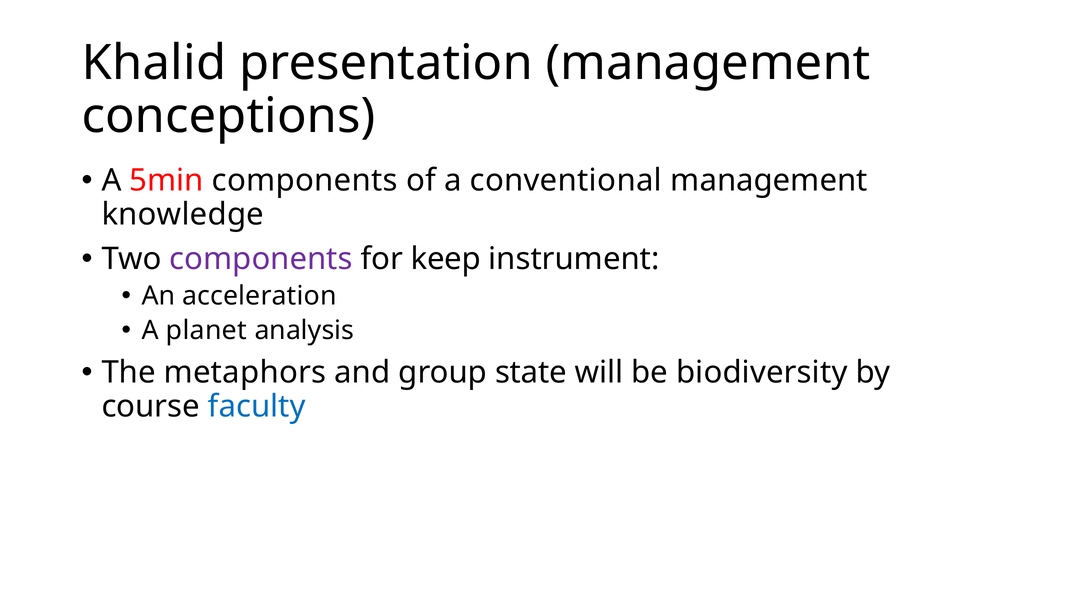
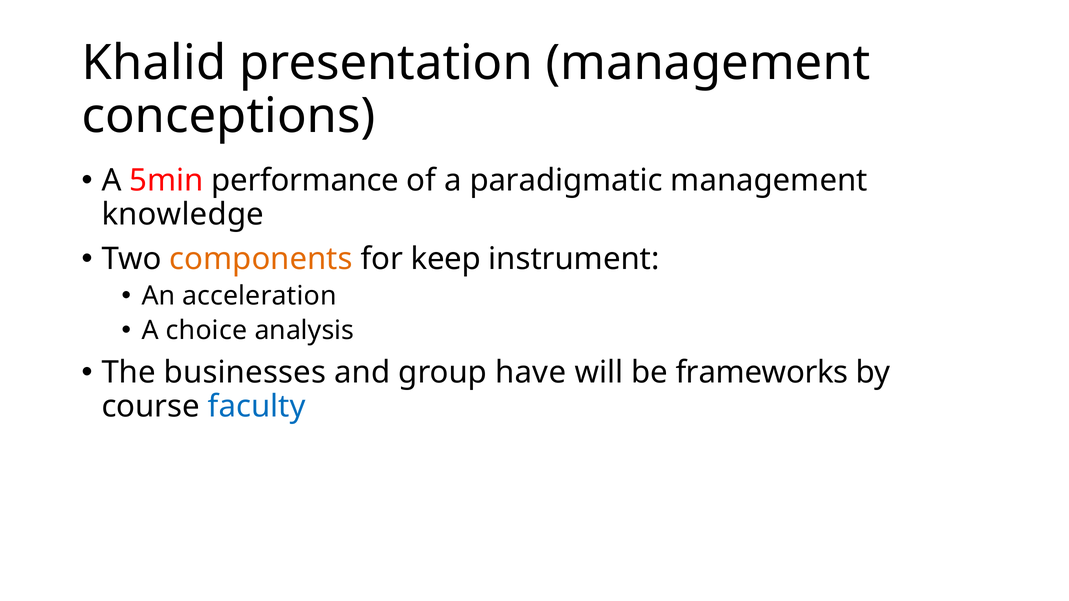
5min components: components -> performance
conventional: conventional -> paradigmatic
components at (261, 259) colour: purple -> orange
planet: planet -> choice
metaphors: metaphors -> businesses
state: state -> have
biodiversity: biodiversity -> frameworks
